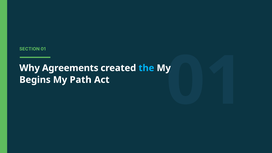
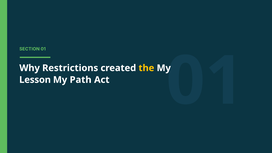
Agreements: Agreements -> Restrictions
the colour: light blue -> yellow
Begins: Begins -> Lesson
